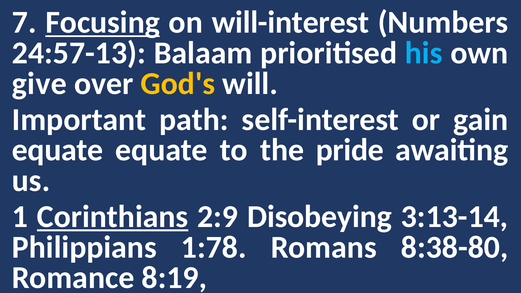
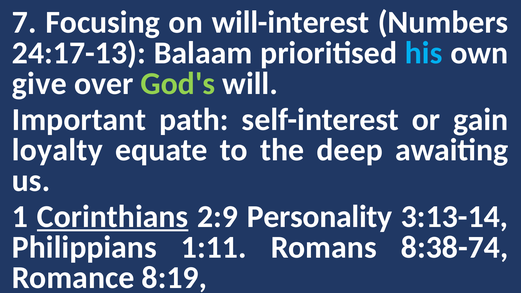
Focusing underline: present -> none
24:57-13: 24:57-13 -> 24:17-13
God's colour: yellow -> light green
equate at (58, 150): equate -> loyalty
pride: pride -> deep
Disobeying: Disobeying -> Personality
1:78: 1:78 -> 1:11
8:38-80: 8:38-80 -> 8:38-74
